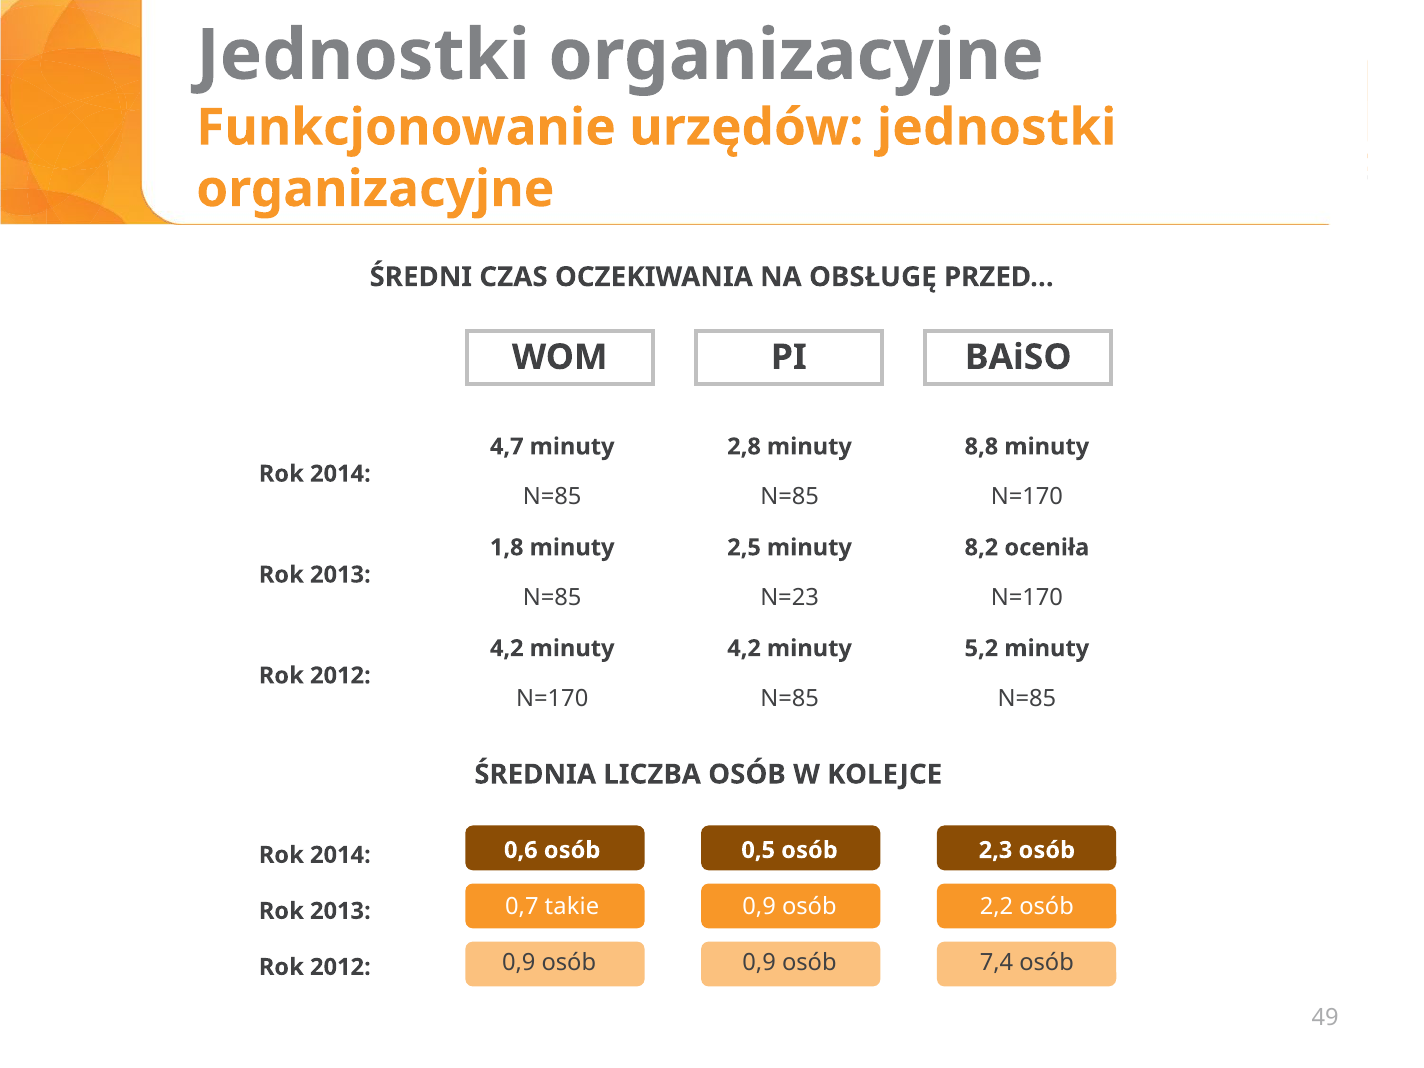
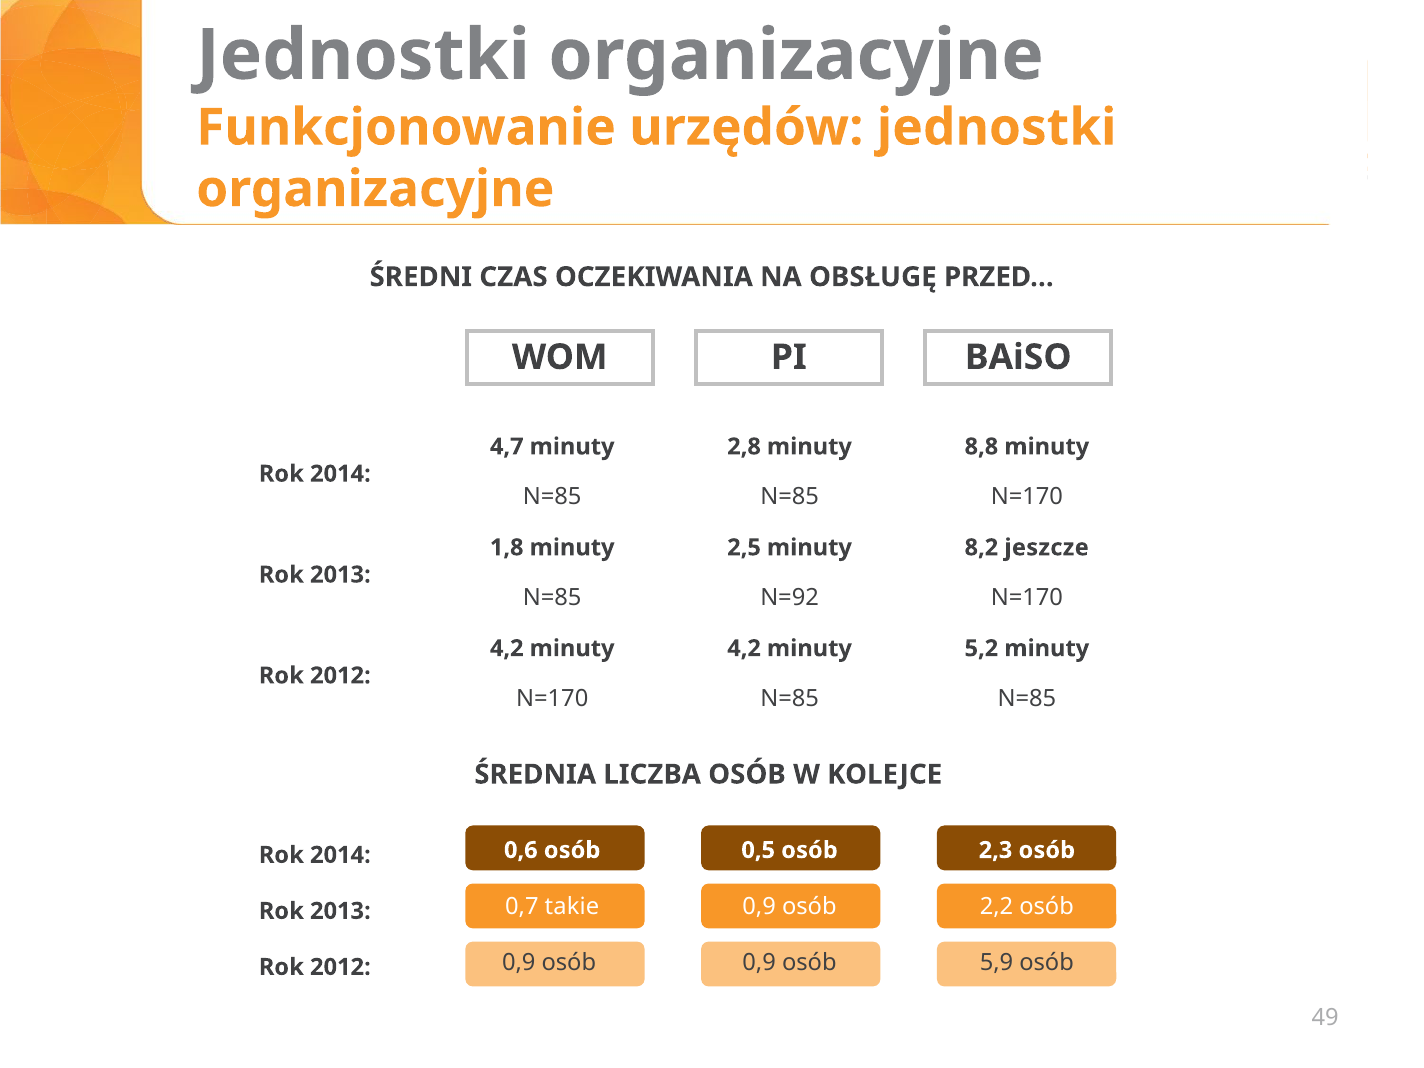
oceniła: oceniła -> jeszcze
N=23: N=23 -> N=92
7,4: 7,4 -> 5,9
